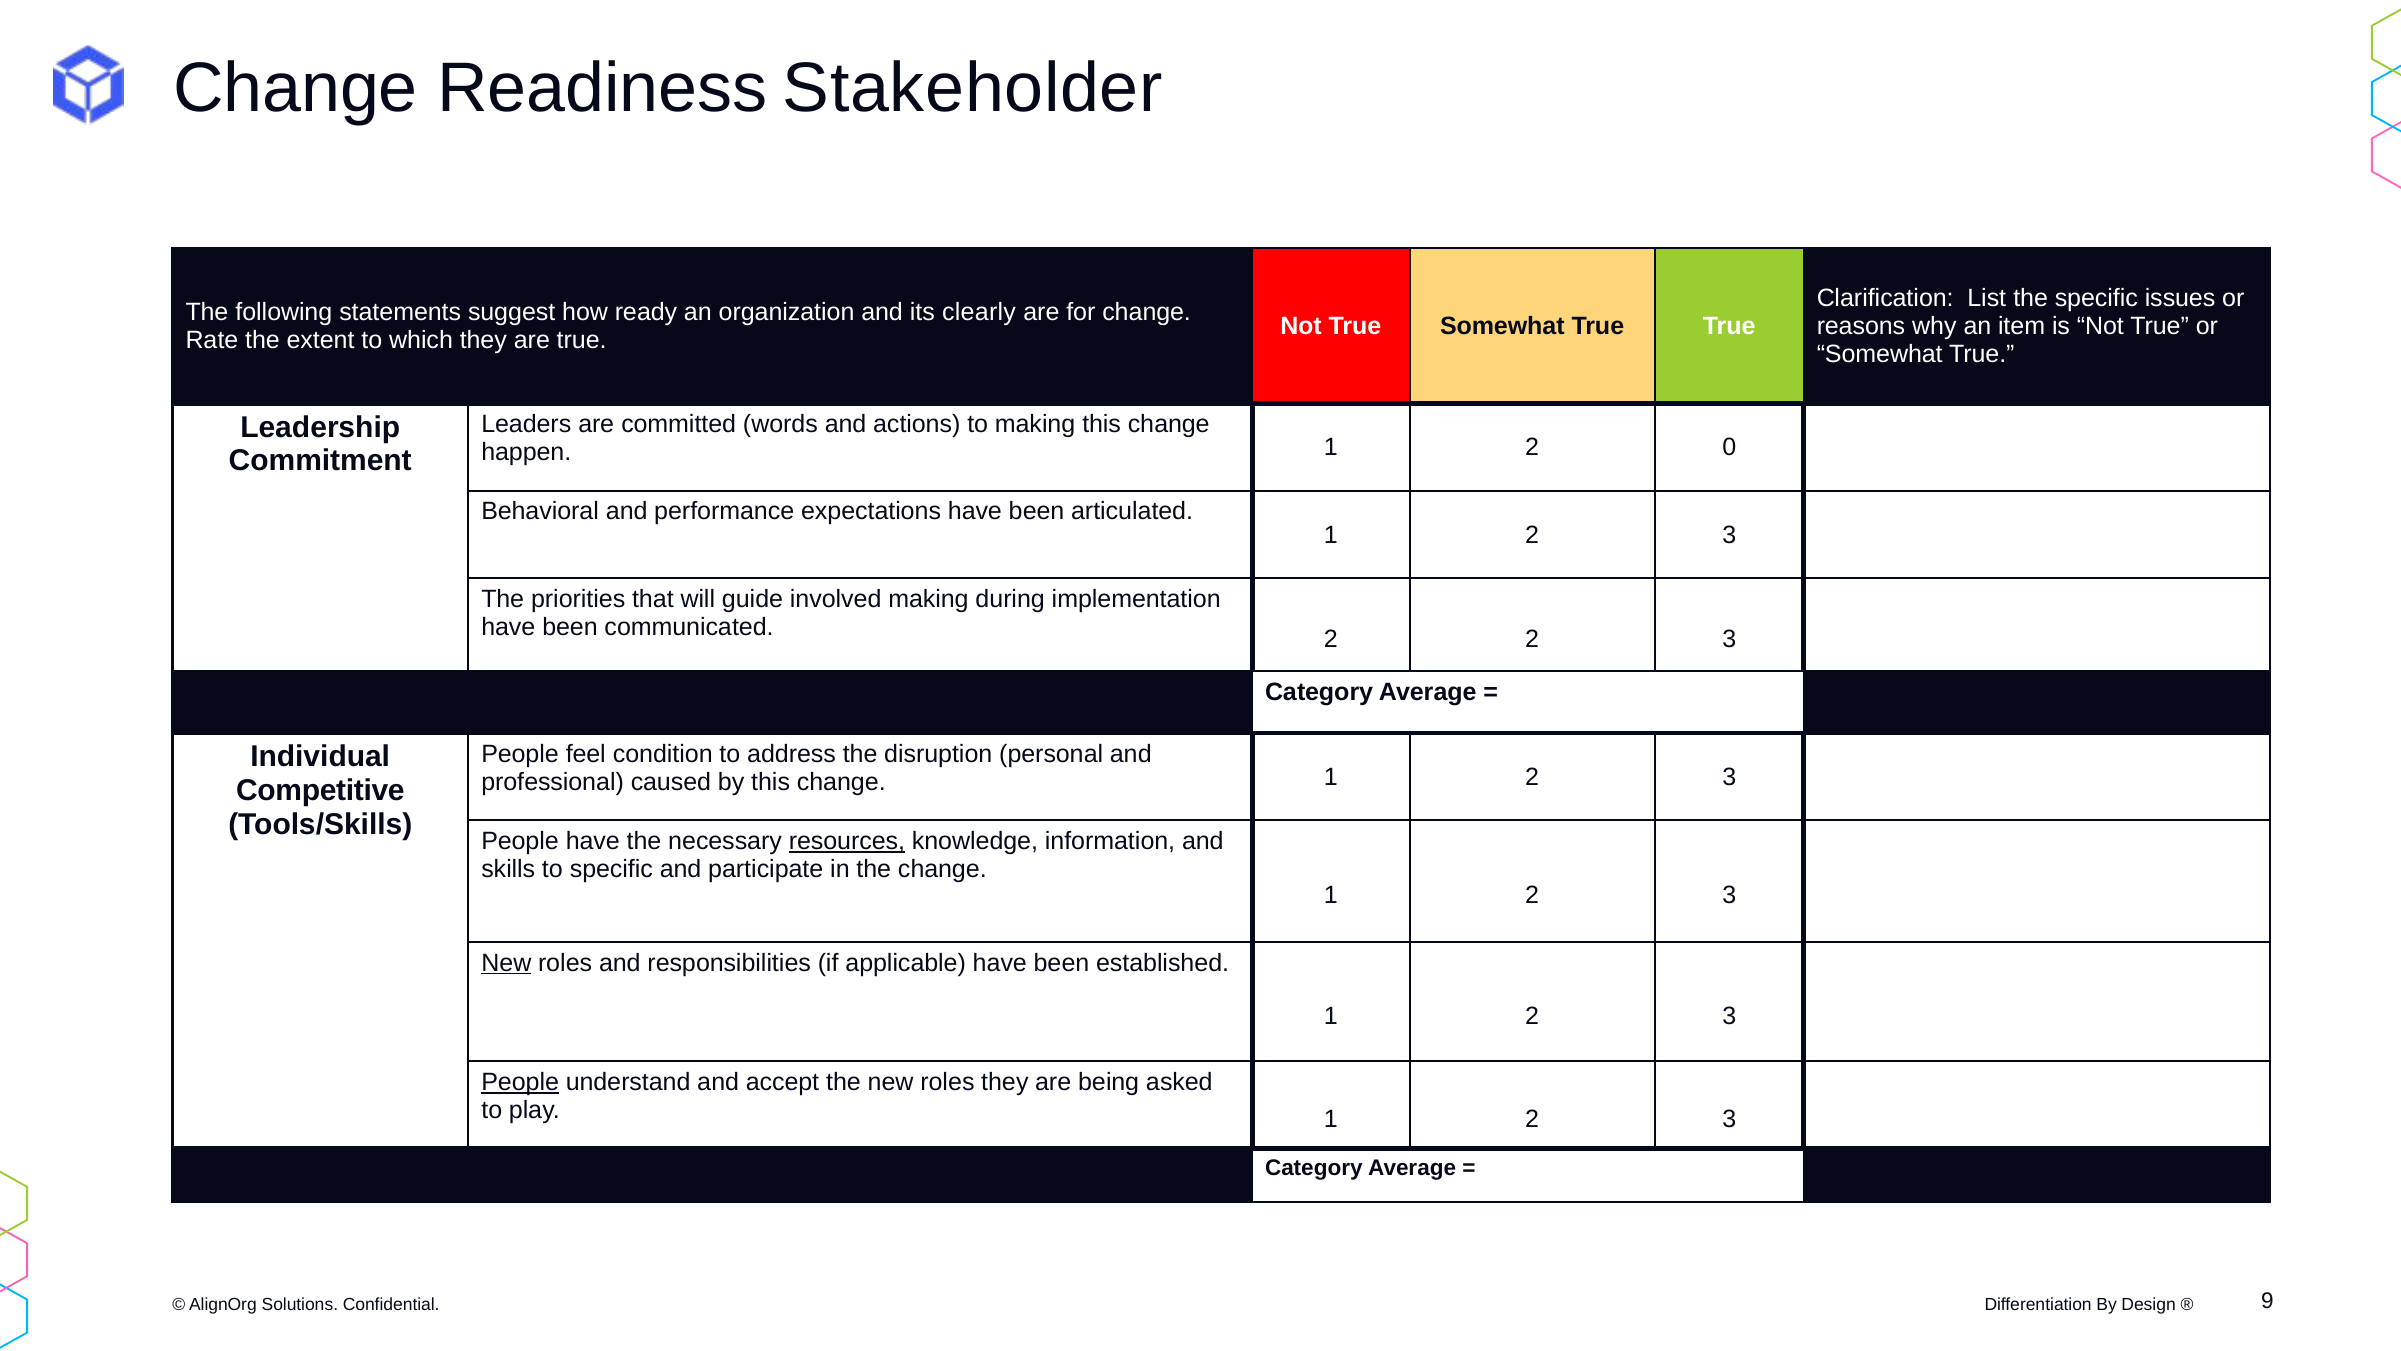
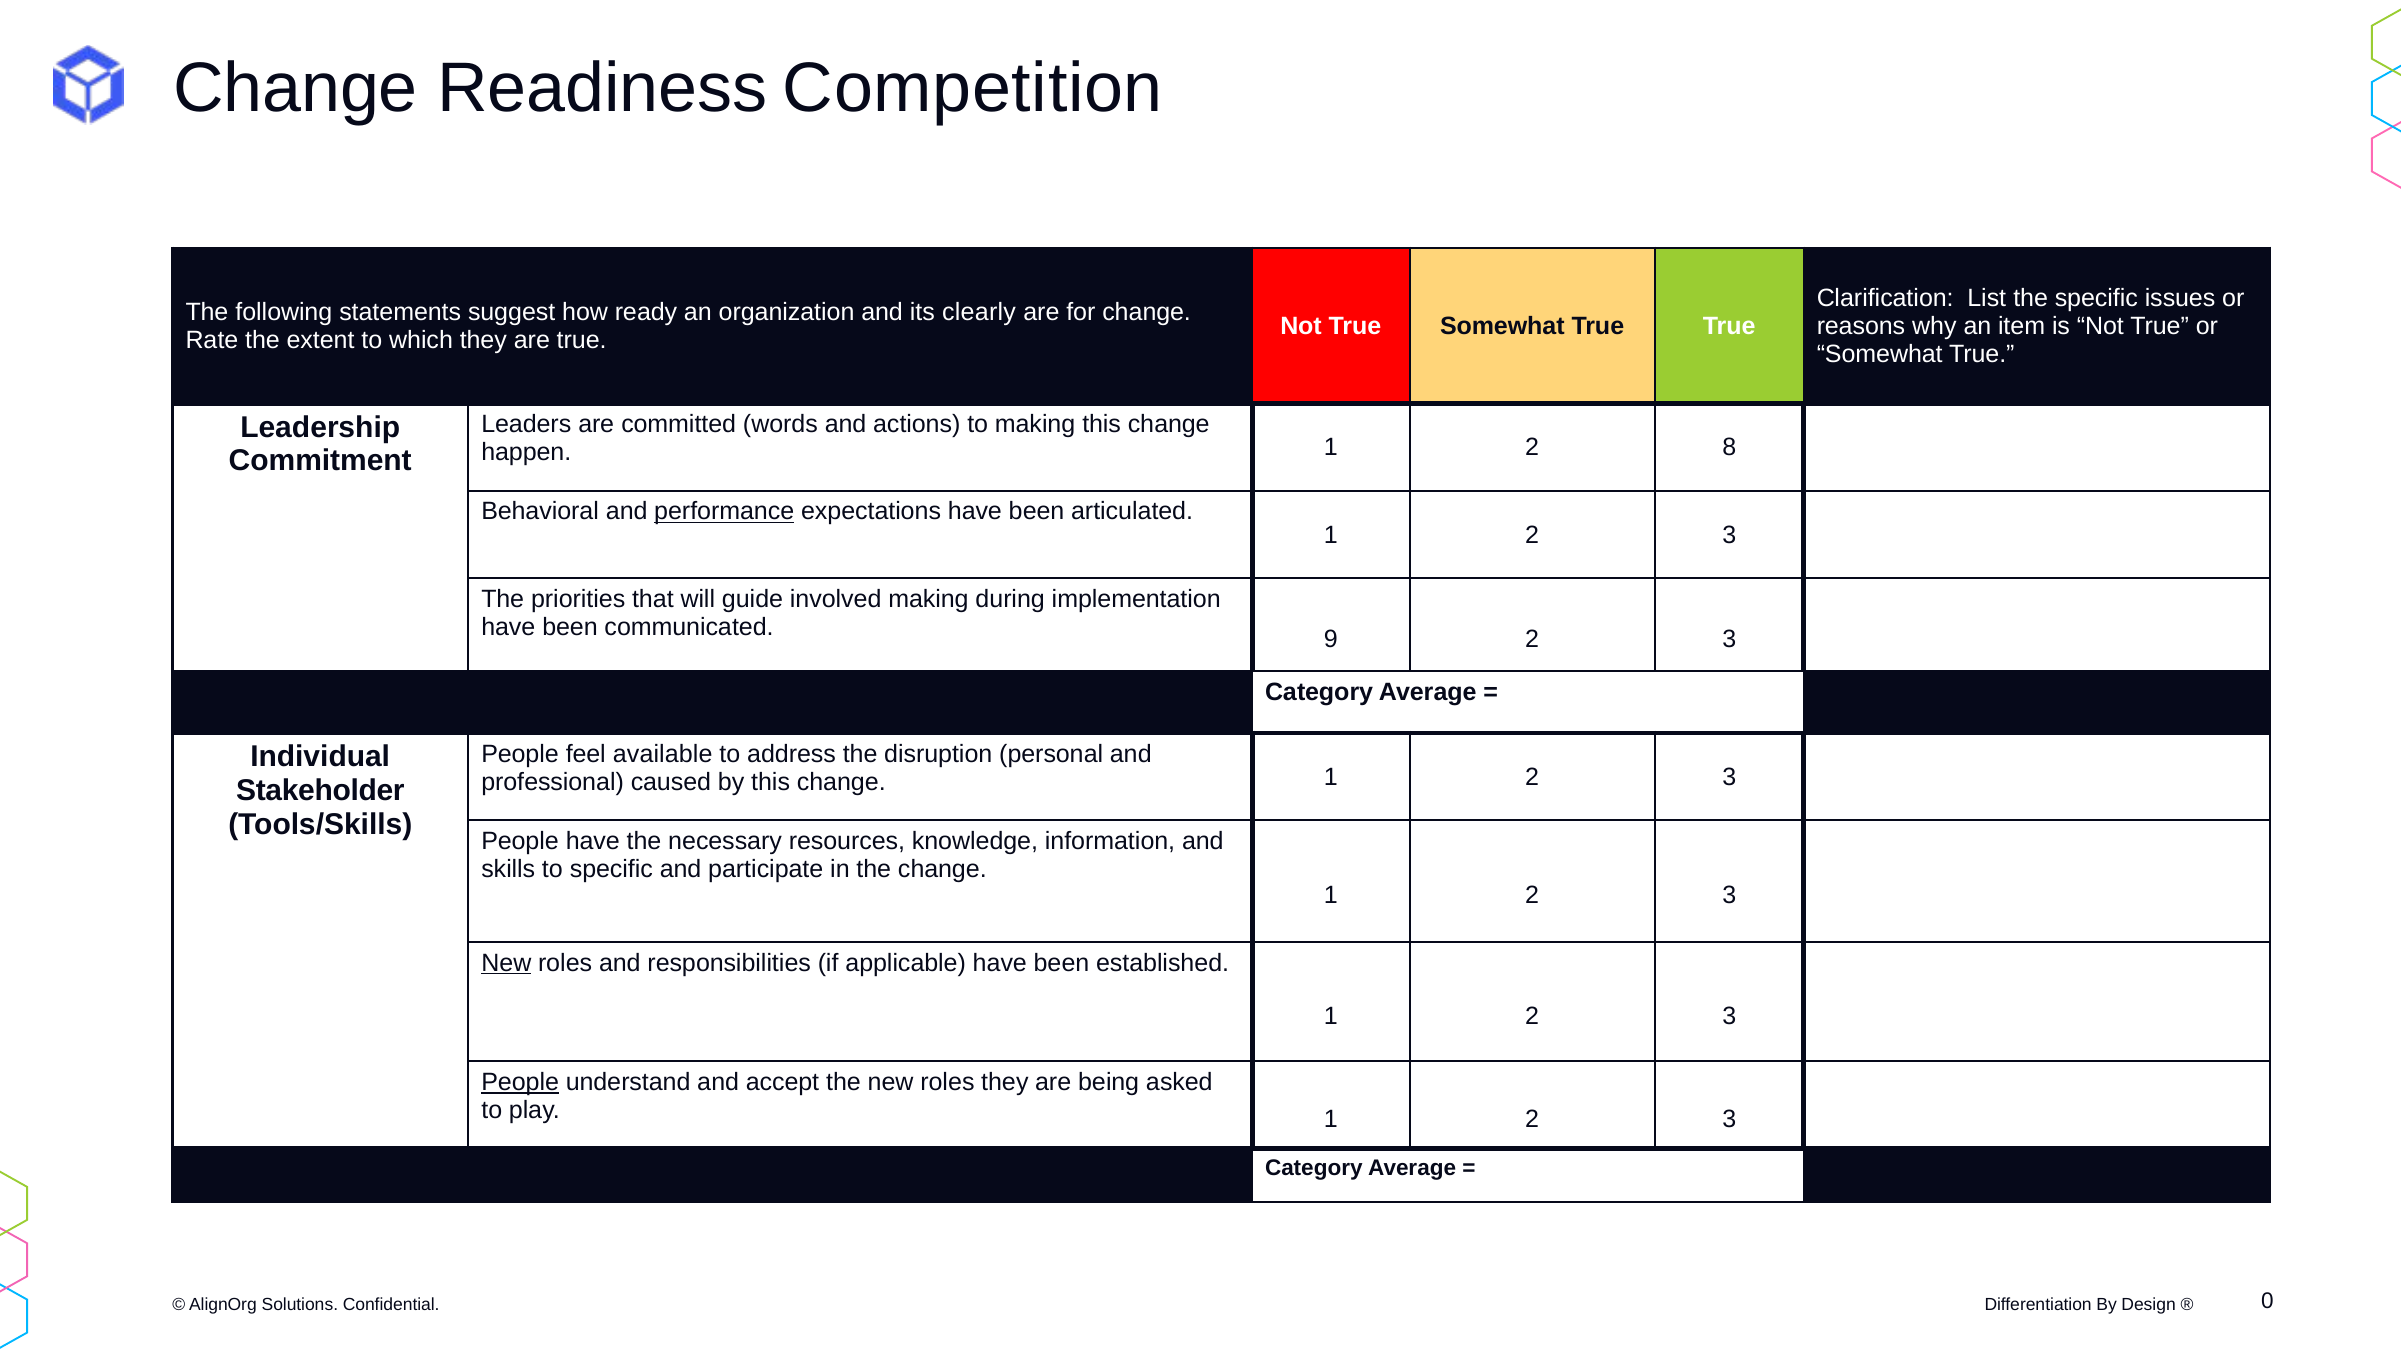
Stakeholder: Stakeholder -> Competition
0: 0 -> 8
performance underline: none -> present
communicated 2: 2 -> 9
condition: condition -> available
Competitive: Competitive -> Stakeholder
resources underline: present -> none
9: 9 -> 0
